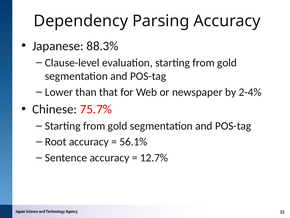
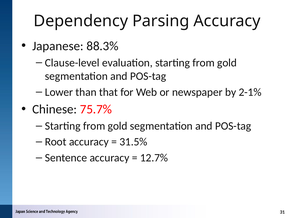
2-4%: 2-4% -> 2-1%
56.1%: 56.1% -> 31.5%
